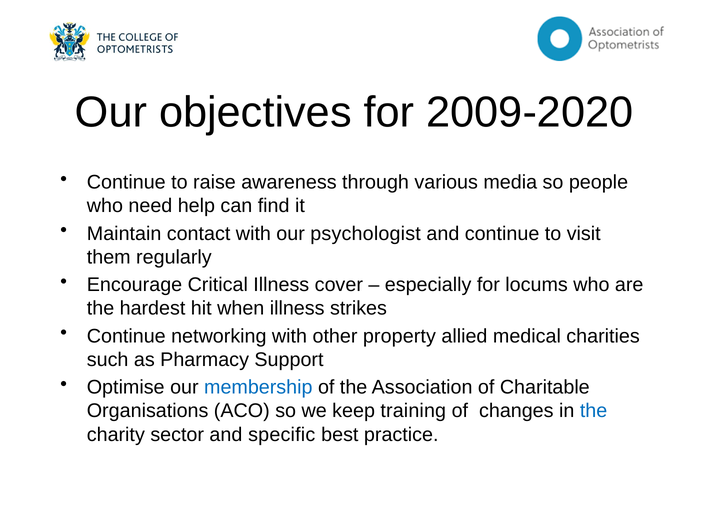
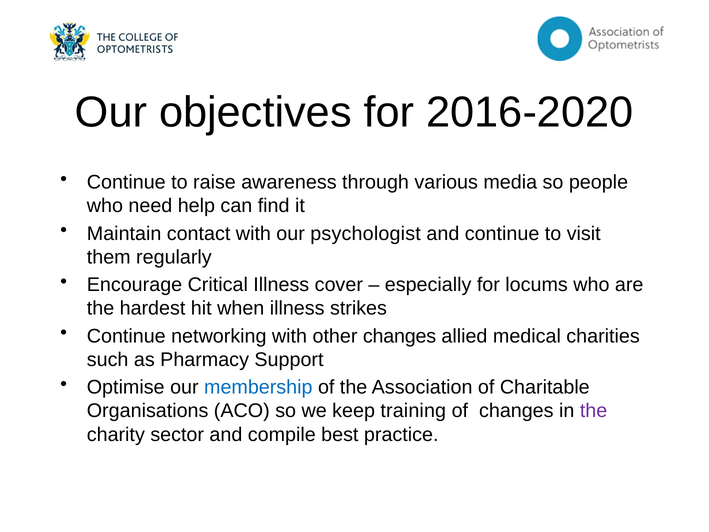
2009-2020: 2009-2020 -> 2016-2020
other property: property -> changes
the at (594, 411) colour: blue -> purple
specific: specific -> compile
